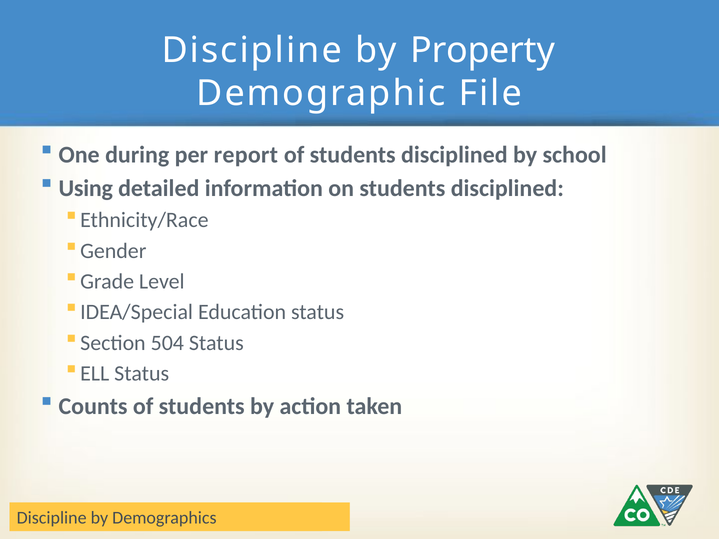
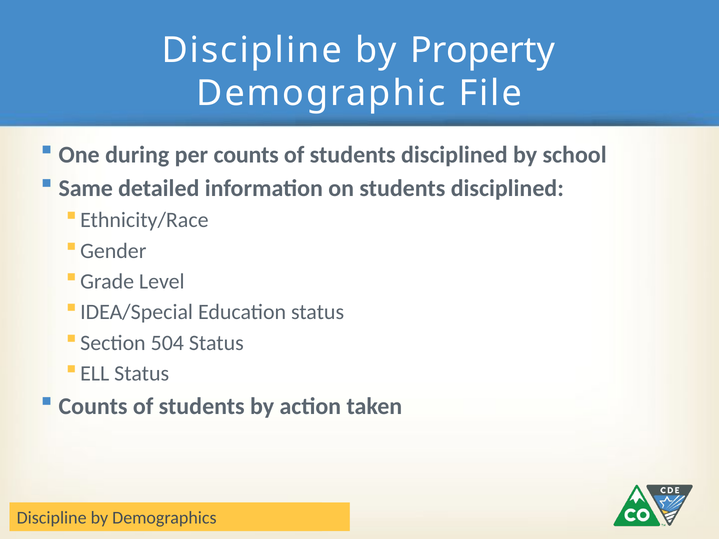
per report: report -> counts
Using: Using -> Same
